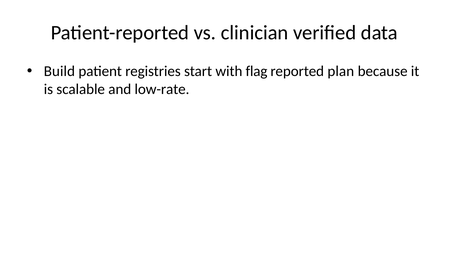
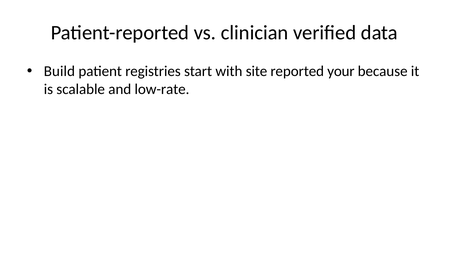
flag: flag -> site
plan: plan -> your
